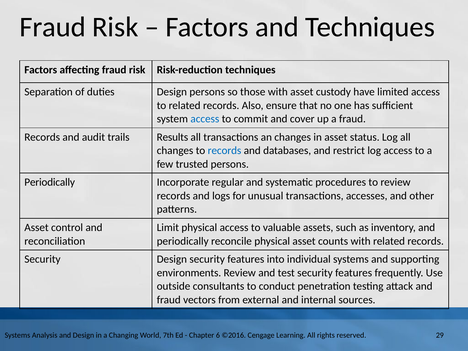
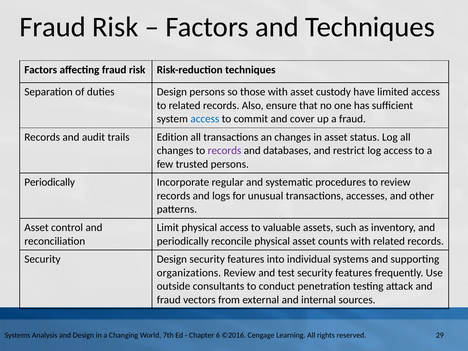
Results: Results -> Edition
records at (225, 151) colour: blue -> purple
environments: environments -> organizations
